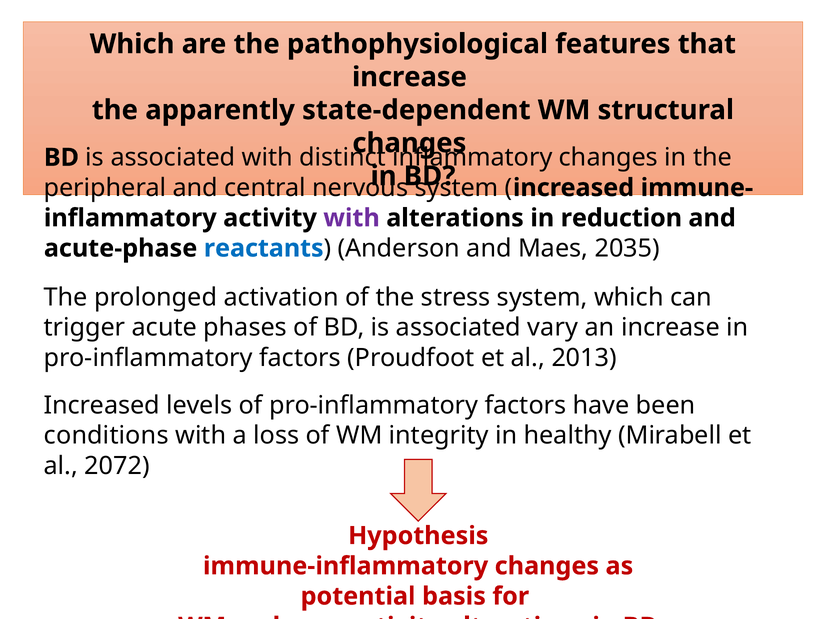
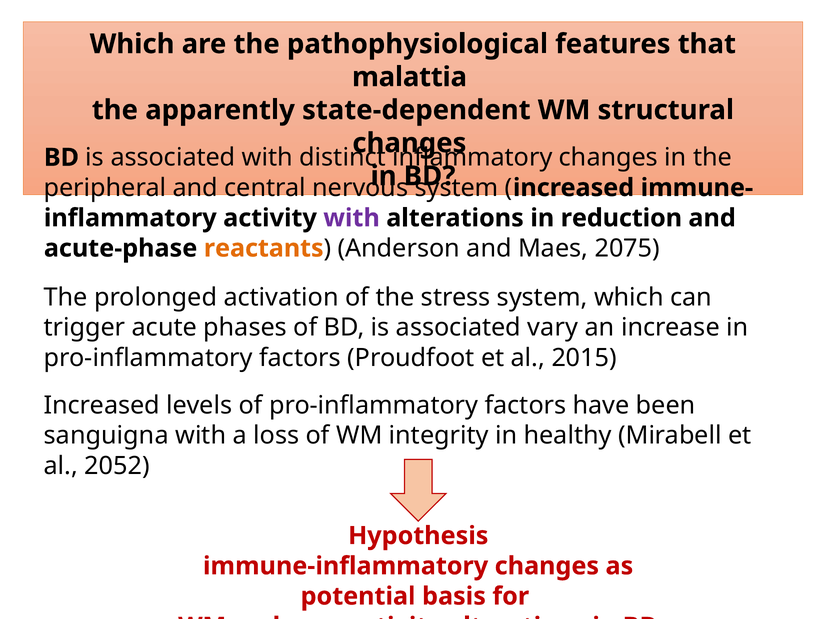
increase at (409, 77): increase -> malattia
reactants colour: blue -> orange
2035: 2035 -> 2075
2013: 2013 -> 2015
conditions: conditions -> sanguigna
2072: 2072 -> 2052
